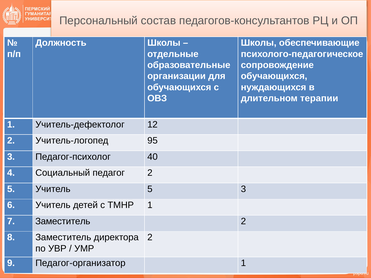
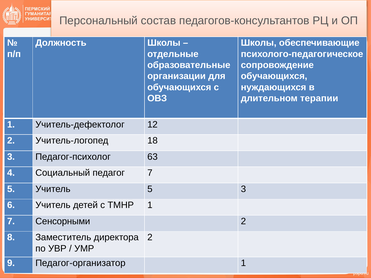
95: 95 -> 18
40: 40 -> 63
педагог 2: 2 -> 7
7 Заместитель: Заместитель -> Сенсорными
